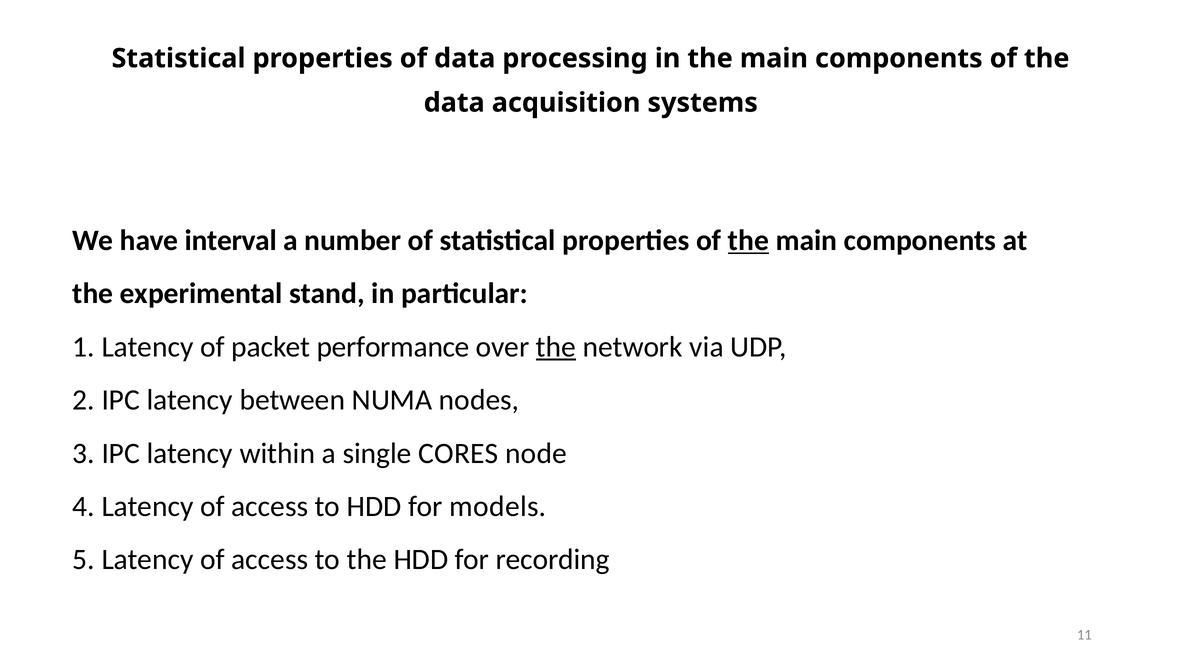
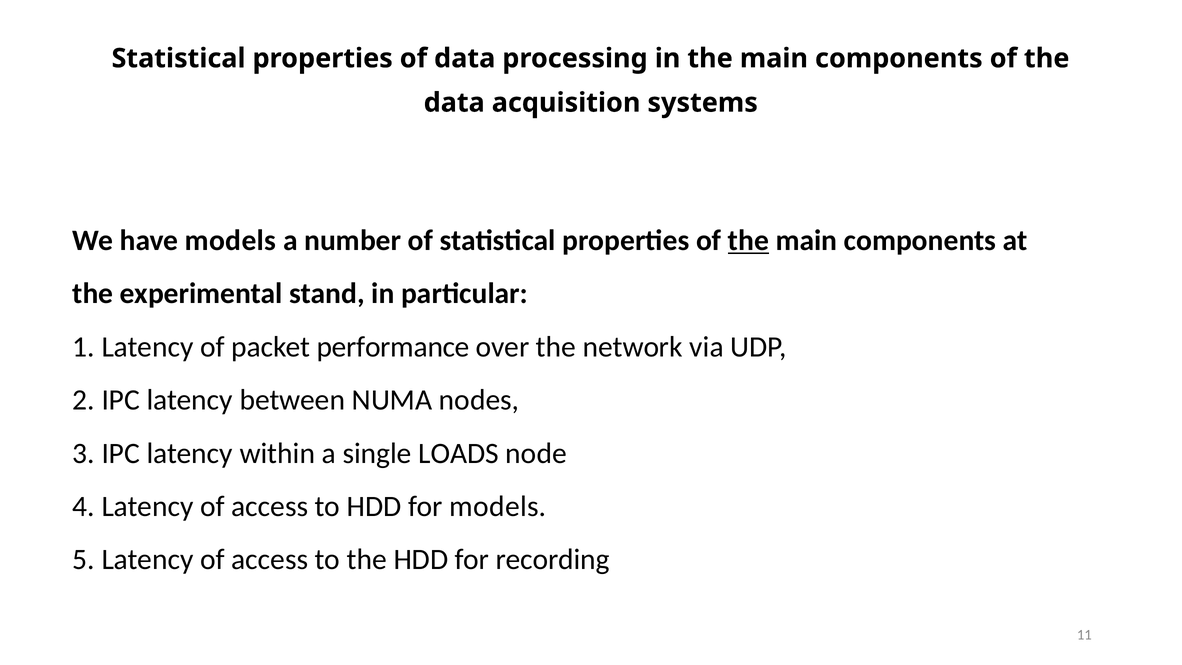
have interval: interval -> models
the at (556, 347) underline: present -> none
CORES: CORES -> LOADS
